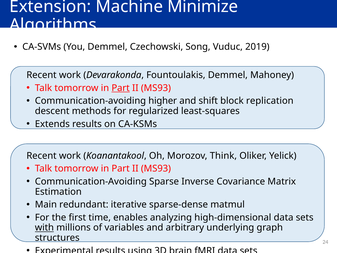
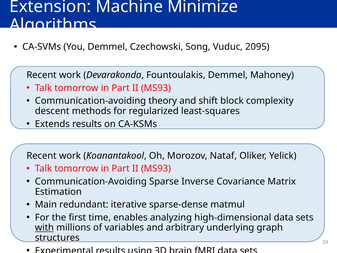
2019: 2019 -> 2095
Part at (121, 88) underline: present -> none
higher: higher -> theory
replication: replication -> complexity
Think: Think -> Nataf
